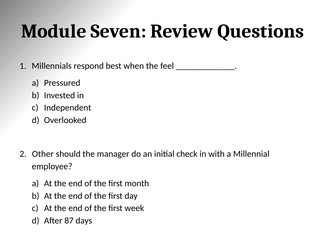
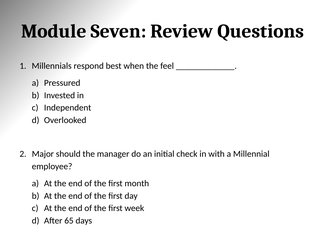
Other: Other -> Major
87: 87 -> 65
